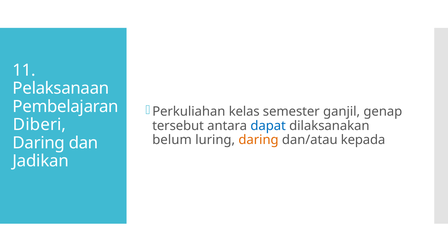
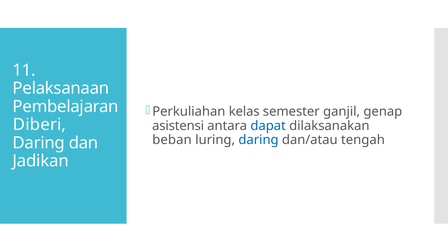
tersebut: tersebut -> asistensi
belum: belum -> beban
daring at (259, 140) colour: orange -> blue
kepada: kepada -> tengah
